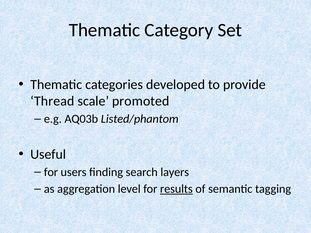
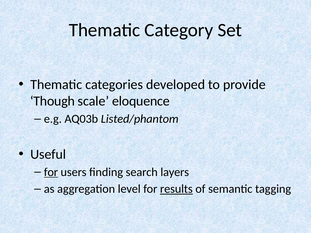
Thread: Thread -> Though
promoted: promoted -> eloquence
for at (51, 172) underline: none -> present
